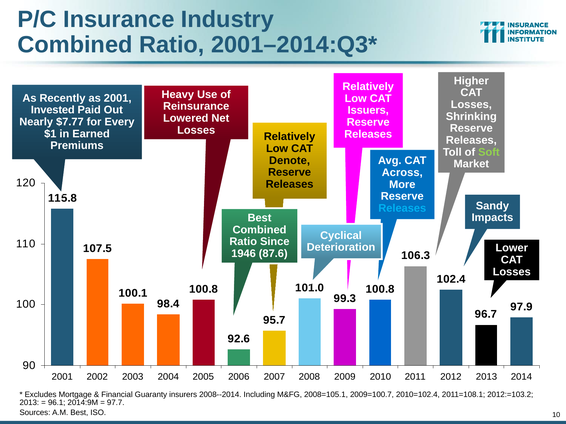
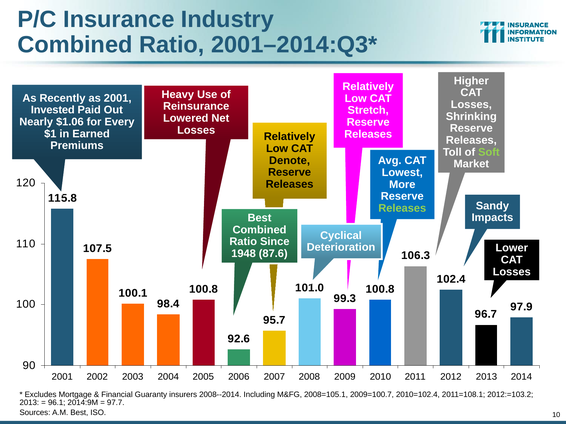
Issuers: Issuers -> Stretch
$7.77: $7.77 -> $1.06
Across: Across -> Lowest
Releases at (402, 208) colour: light blue -> light green
1946: 1946 -> 1948
